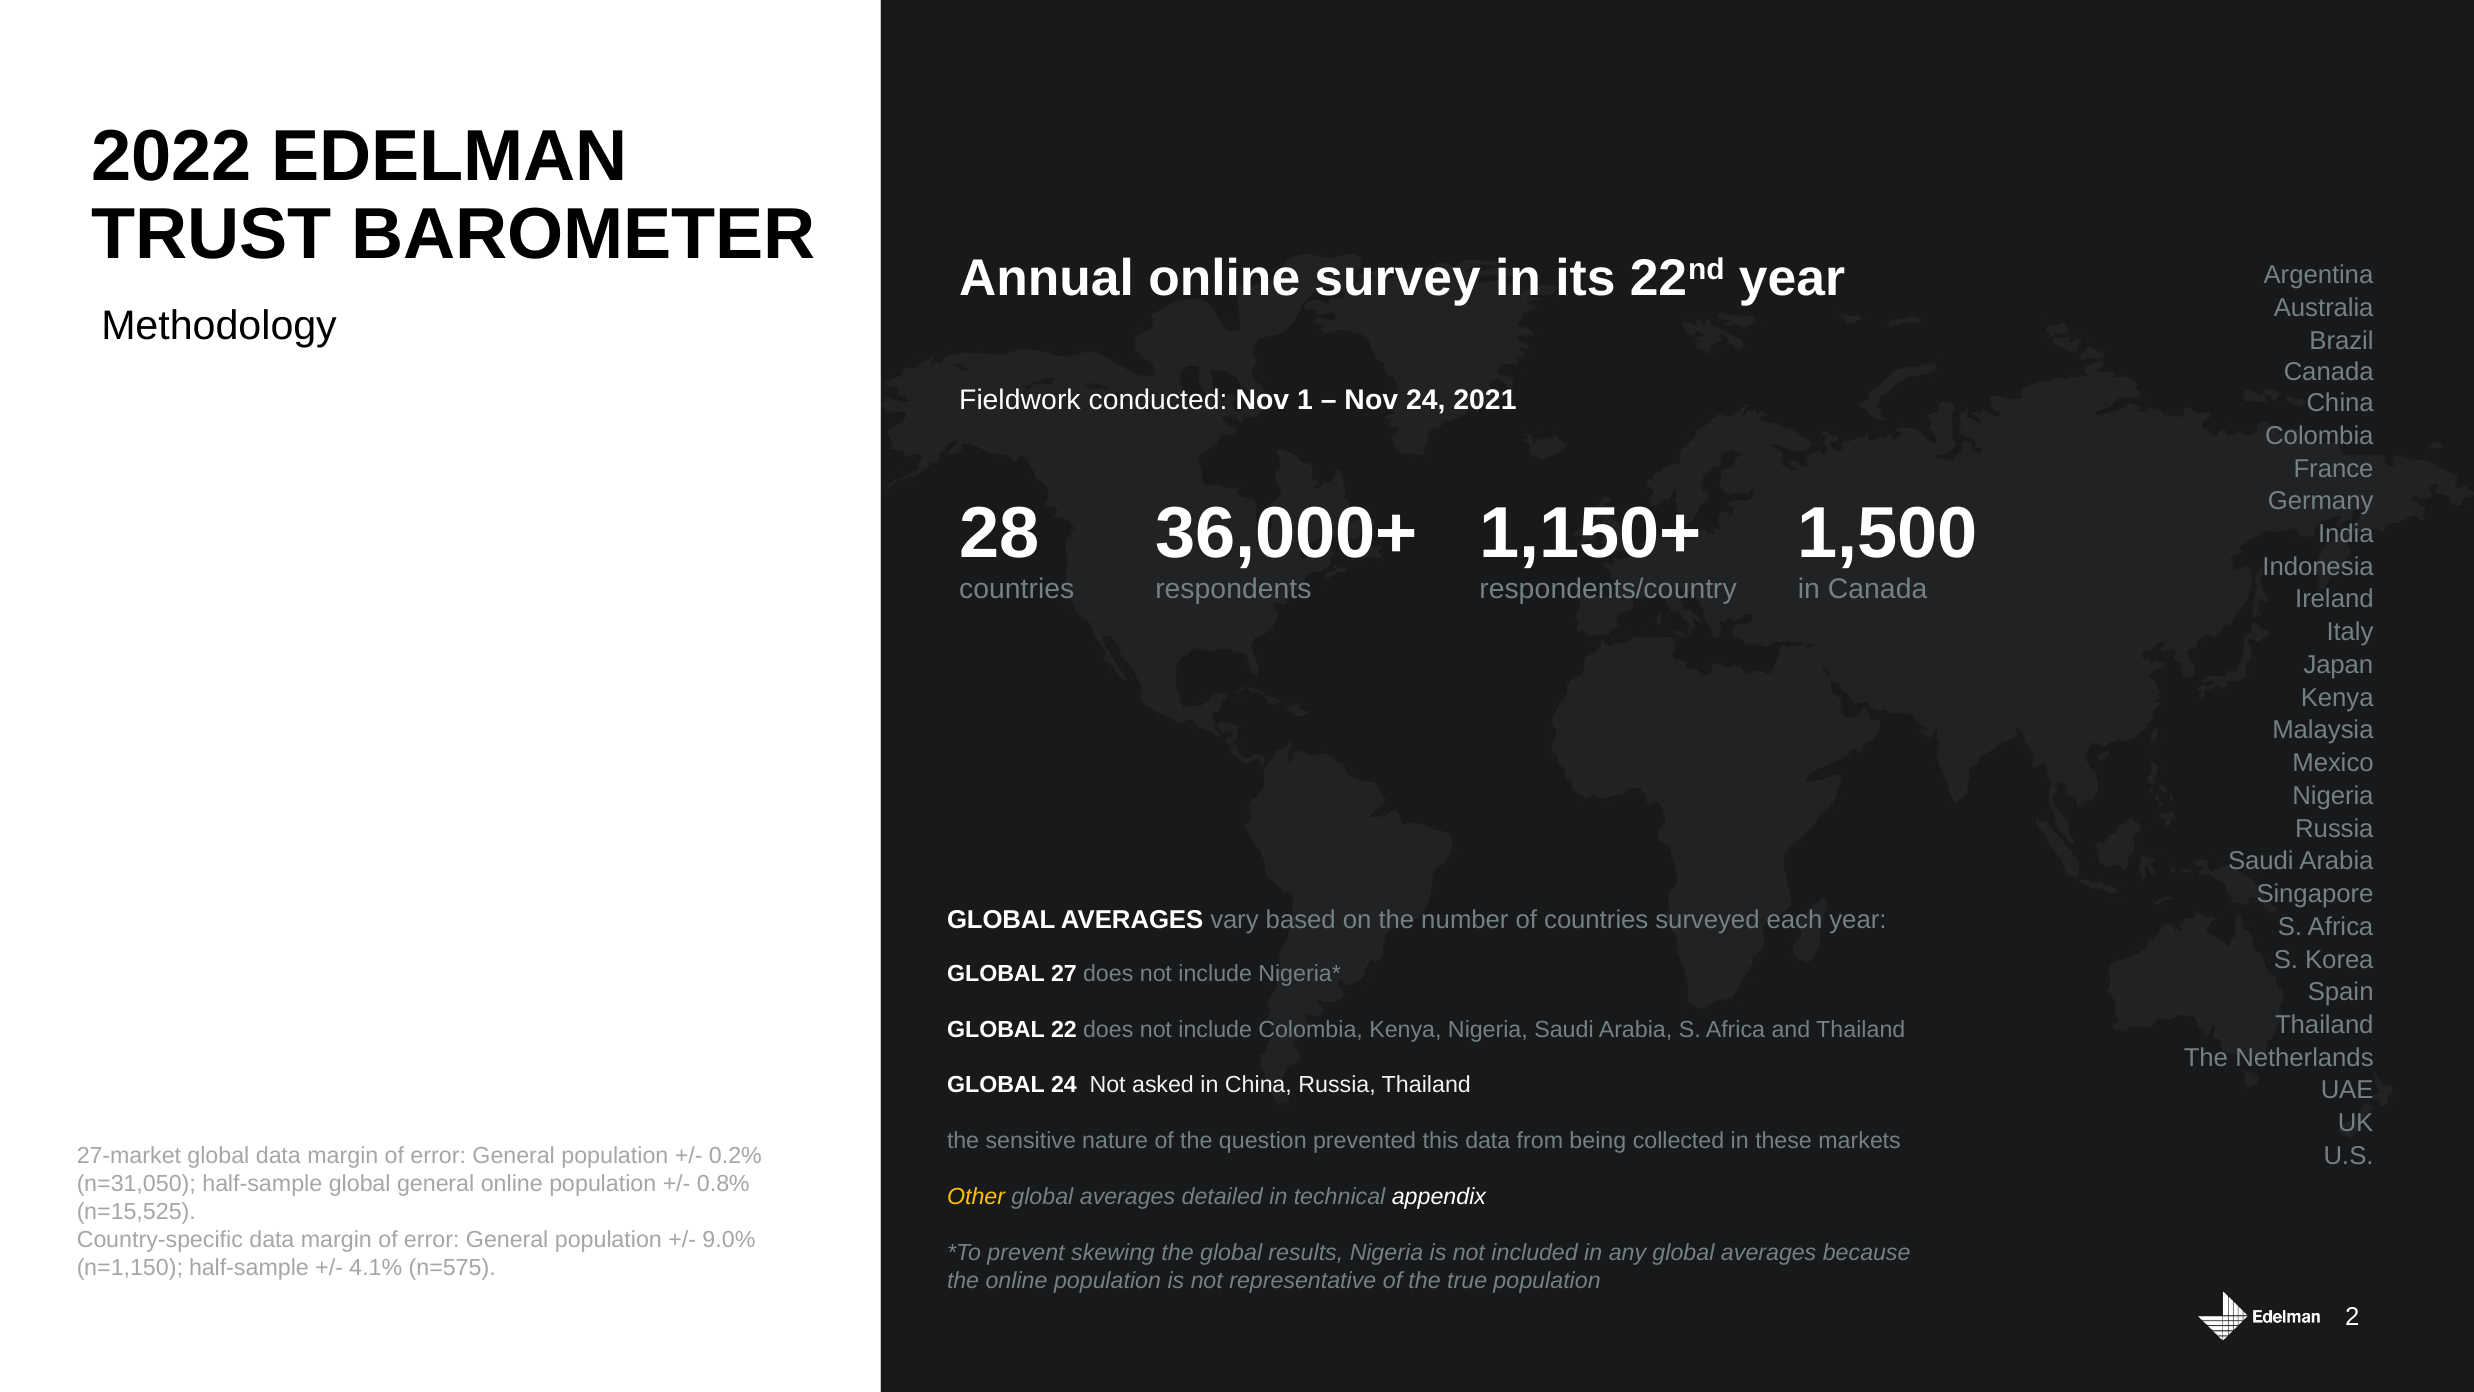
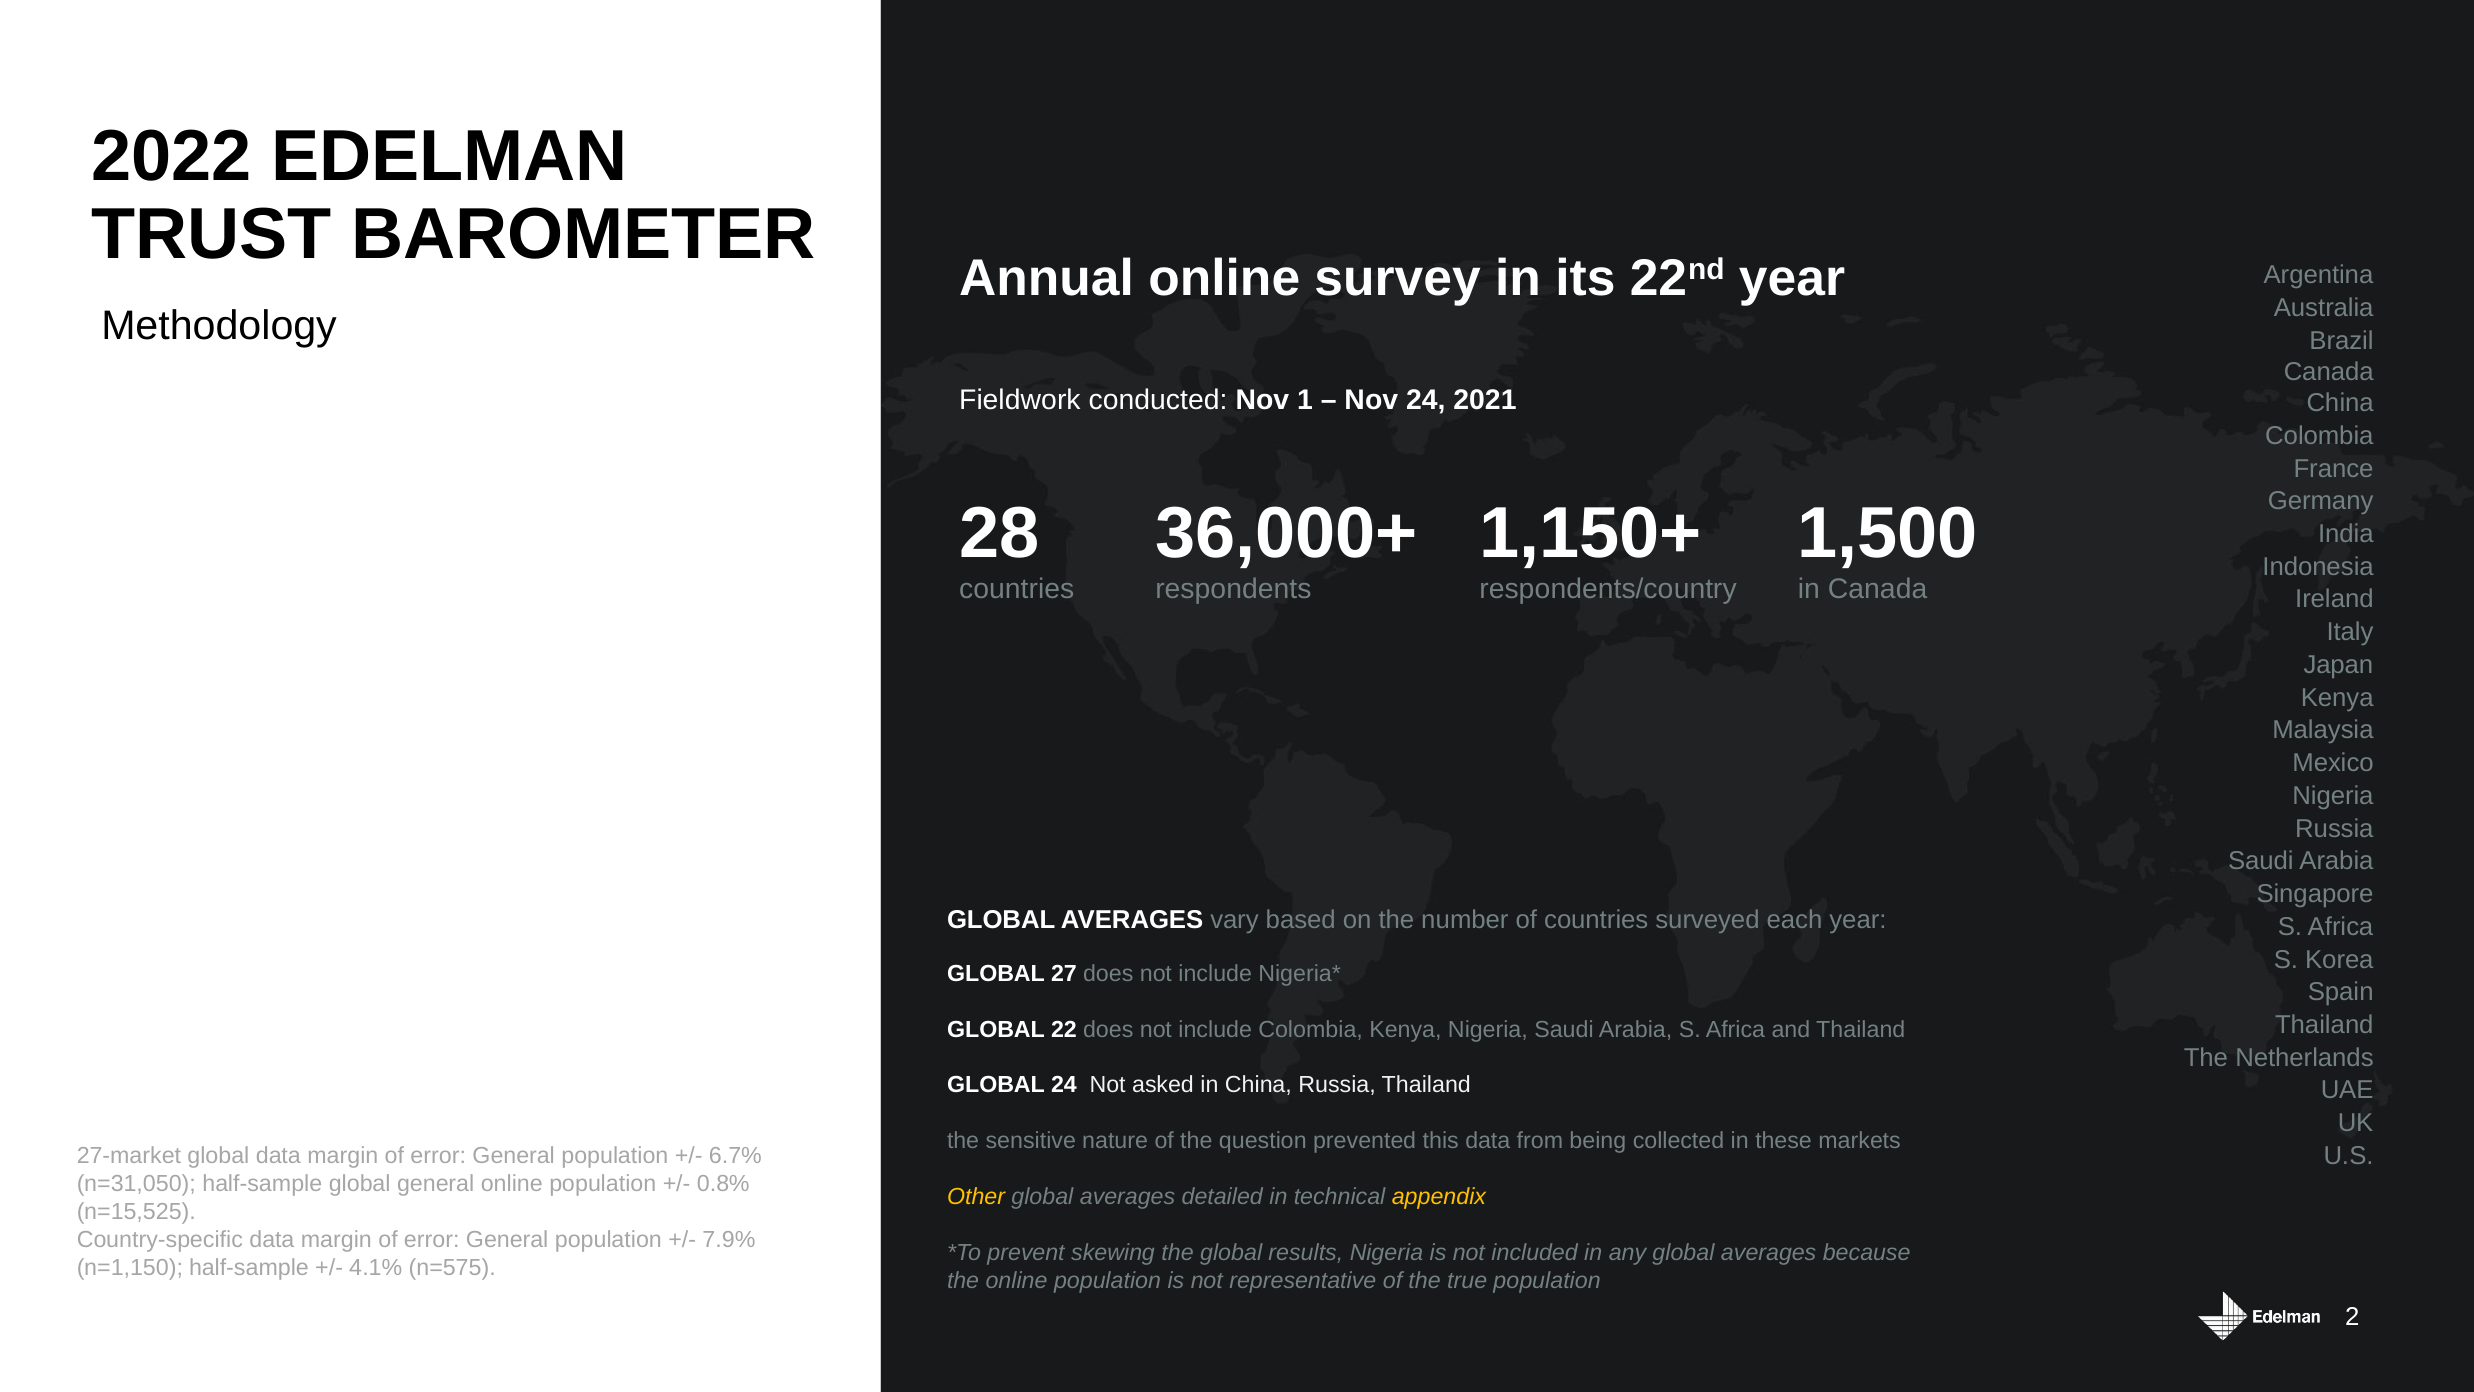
0.2%: 0.2% -> 6.7%
appendix colour: white -> yellow
9.0%: 9.0% -> 7.9%
